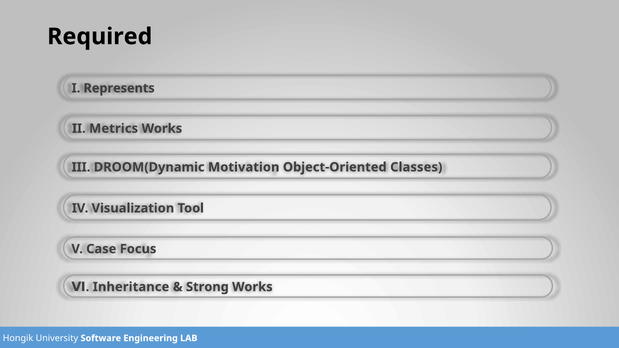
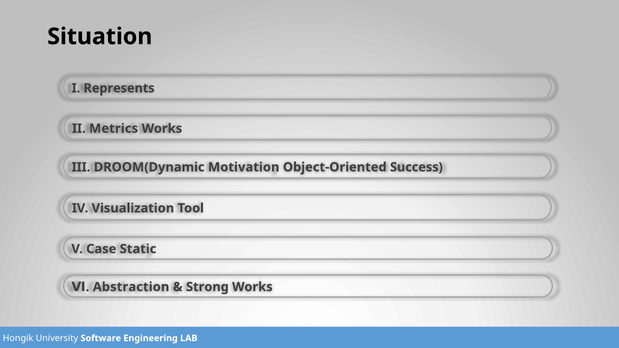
Required: Required -> Situation
Classes: Classes -> Success
Focus: Focus -> Static
Inheritance: Inheritance -> Abstraction
